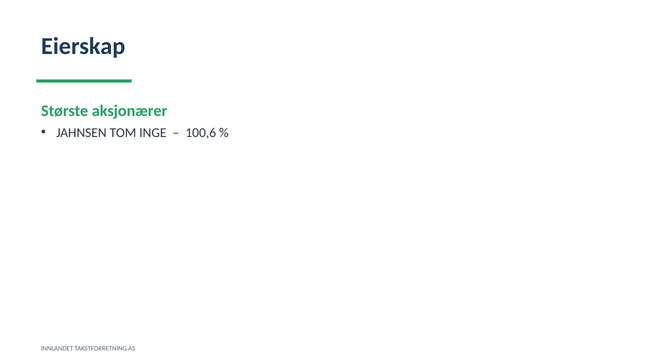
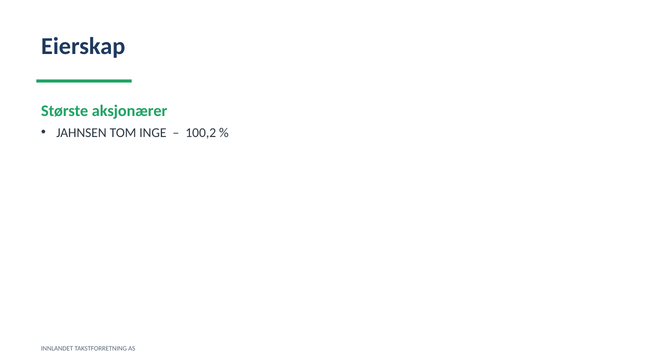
100,6: 100,6 -> 100,2
